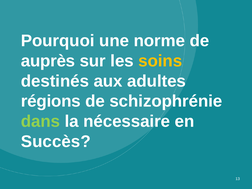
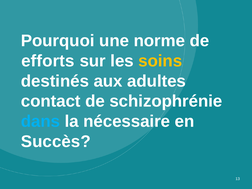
auprès: auprès -> efforts
régions: régions -> contact
dans colour: light green -> light blue
